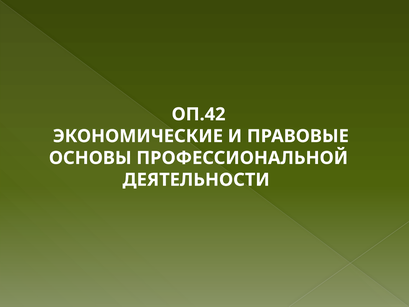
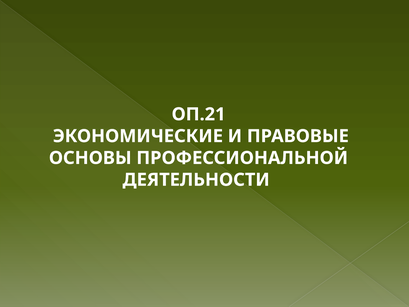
ОП.42: ОП.42 -> ОП.21
